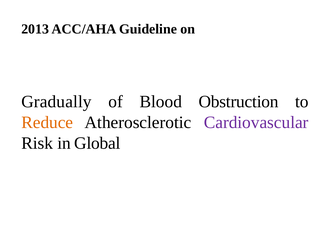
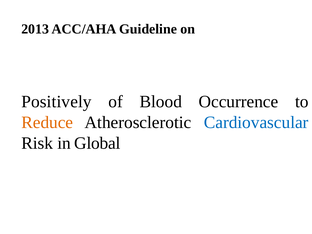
Gradually: Gradually -> Positively
Obstruction: Obstruction -> Occurrence
Cardiovascular colour: purple -> blue
